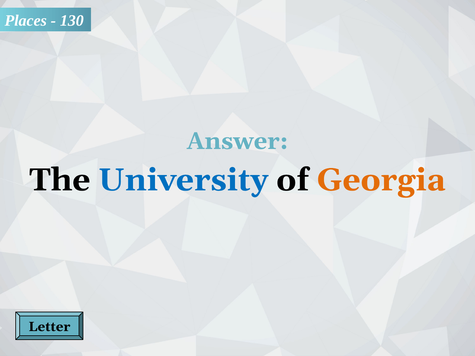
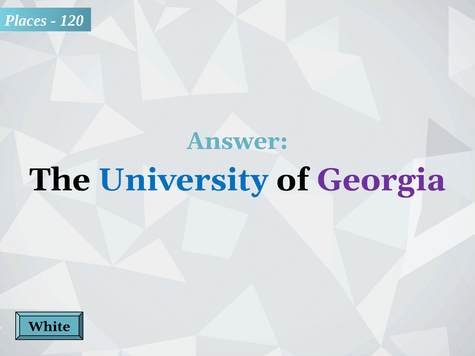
130: 130 -> 120
Georgia colour: orange -> purple
Letter: Letter -> White
